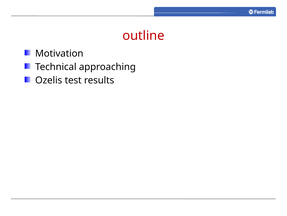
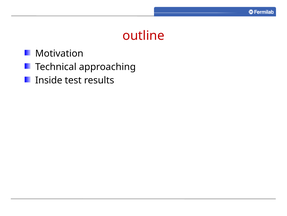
Ozelis: Ozelis -> Inside
